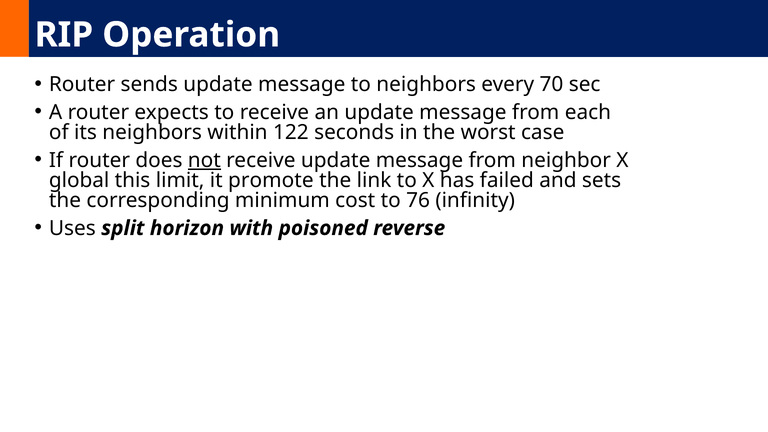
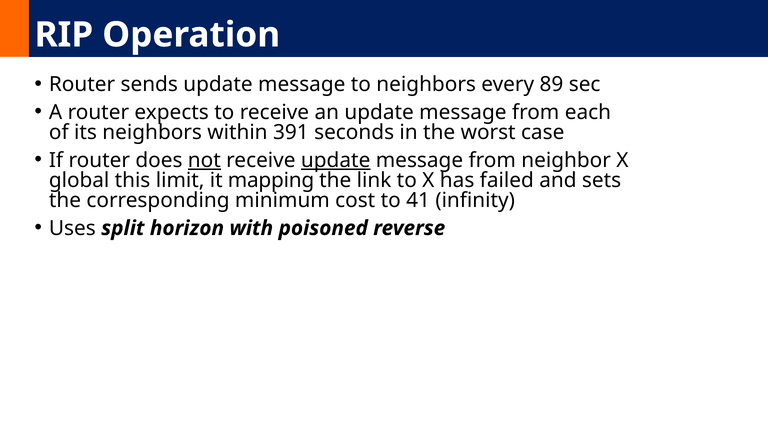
70: 70 -> 89
122: 122 -> 391
update at (336, 160) underline: none -> present
promote: promote -> mapping
76: 76 -> 41
